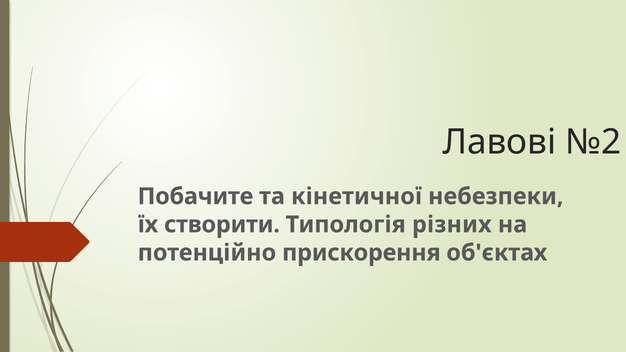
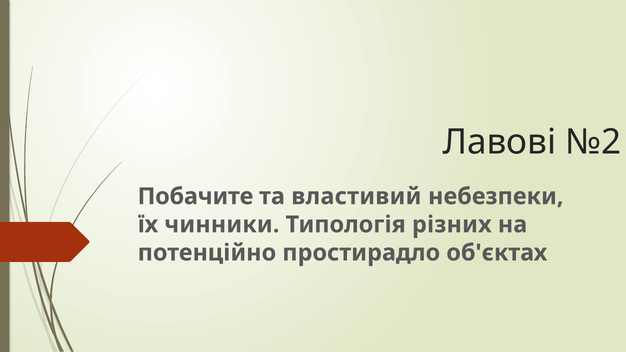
кінетичної: кінетичної -> властивий
створити: створити -> чинники
прискорення: прискорення -> простирадло
